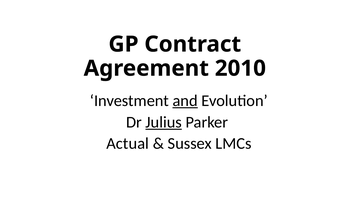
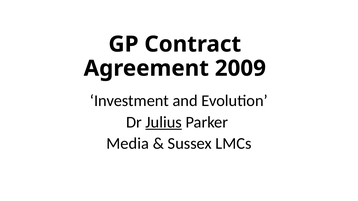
2010: 2010 -> 2009
and underline: present -> none
Actual: Actual -> Media
